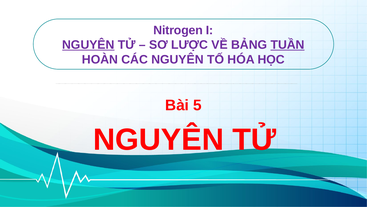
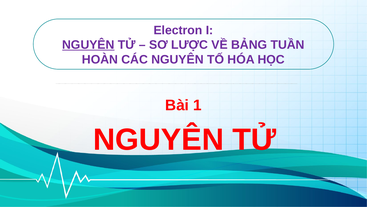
Nitrogen: Nitrogen -> Electron
TUẦN underline: present -> none
5: 5 -> 1
